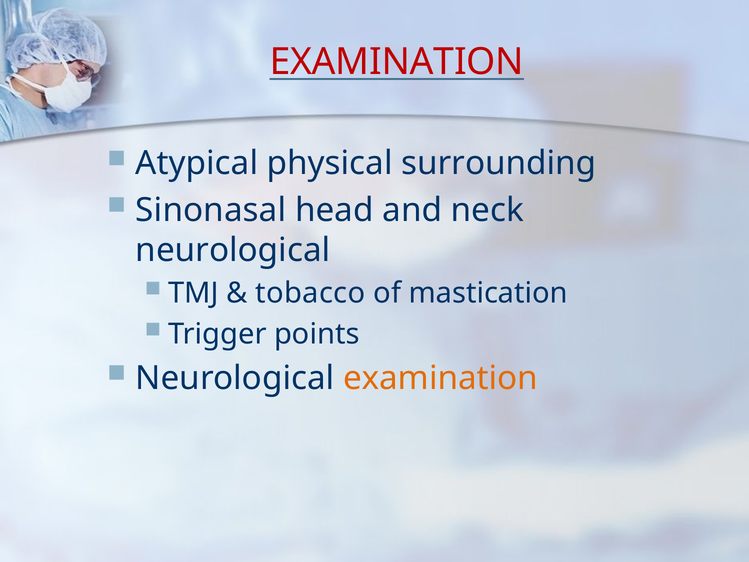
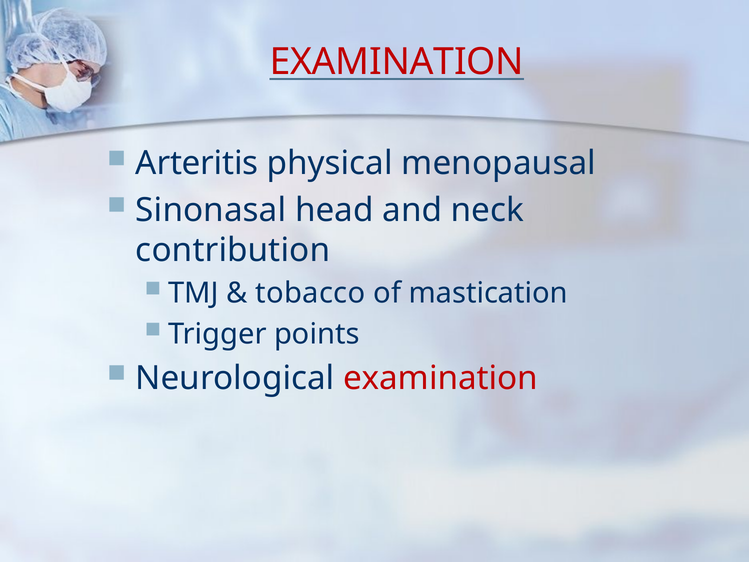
Atypical: Atypical -> Arteritis
surrounding: surrounding -> menopausal
neurological at (233, 250): neurological -> contribution
examination at (440, 378) colour: orange -> red
